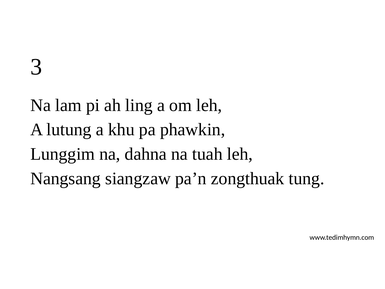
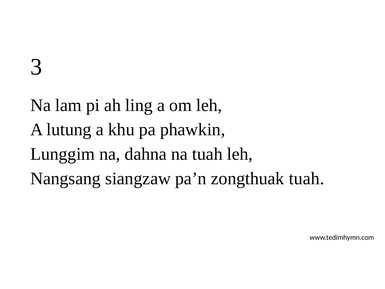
zongthuak tung: tung -> tuah
